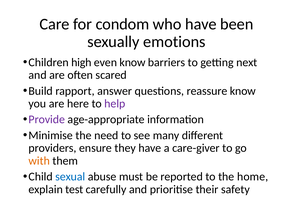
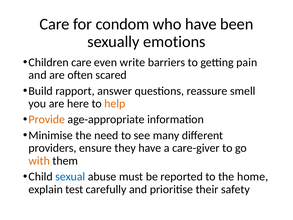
Children high: high -> care
even know: know -> write
next: next -> pain
reassure know: know -> smell
help colour: purple -> orange
Provide colour: purple -> orange
